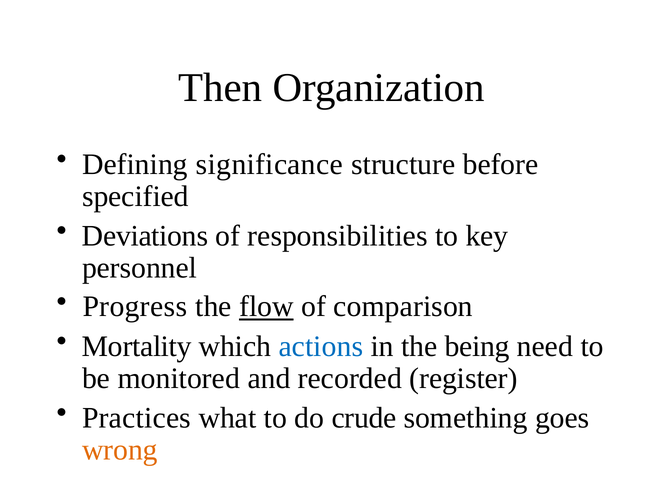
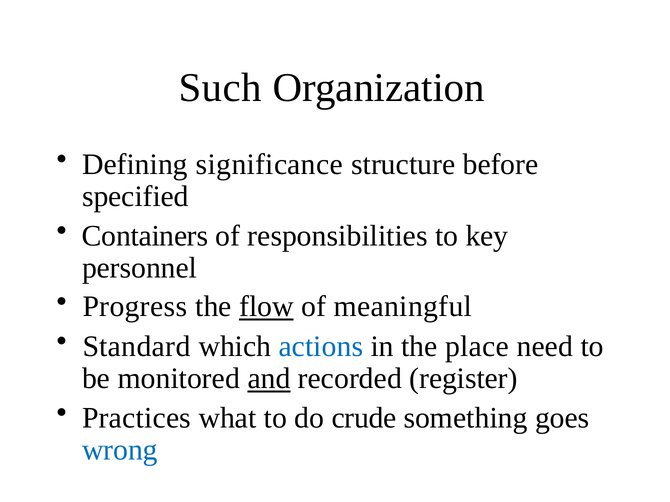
Then: Then -> Such
Deviations: Deviations -> Containers
comparison: comparison -> meaningful
Mortality: Mortality -> Standard
being: being -> place
and underline: none -> present
wrong colour: orange -> blue
